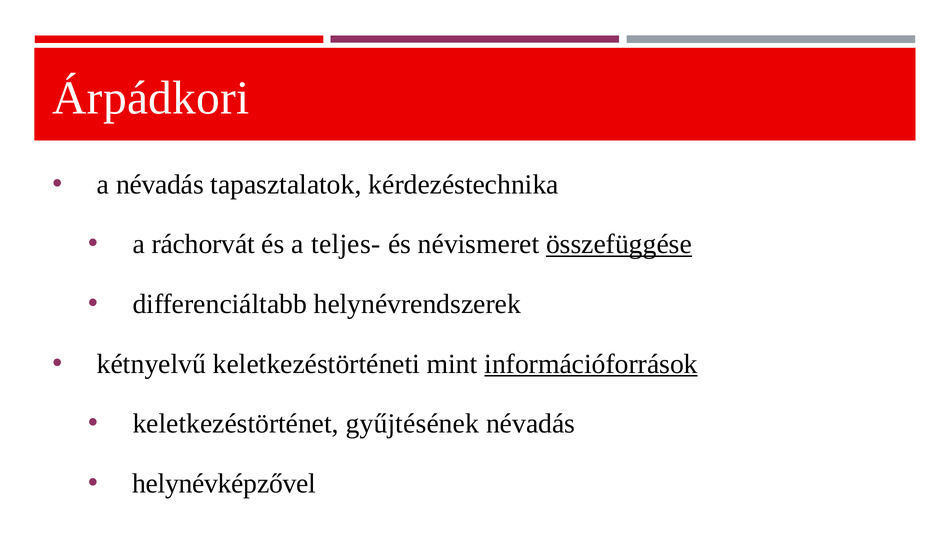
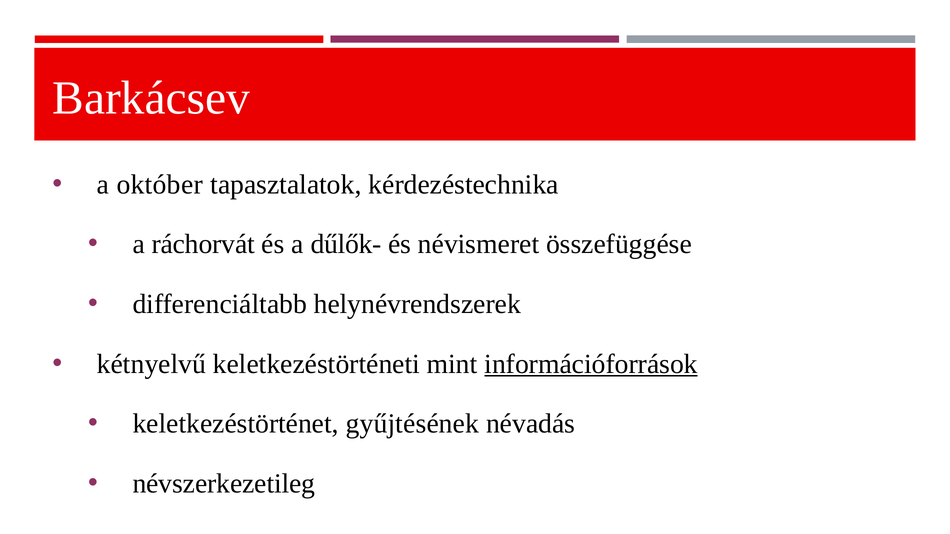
Árpádkori: Árpádkori -> Barkácsev
a névadás: névadás -> október
teljes-: teljes- -> dűlők-
összefüggése underline: present -> none
helynévképzővel: helynévképzővel -> névszerkezetileg
